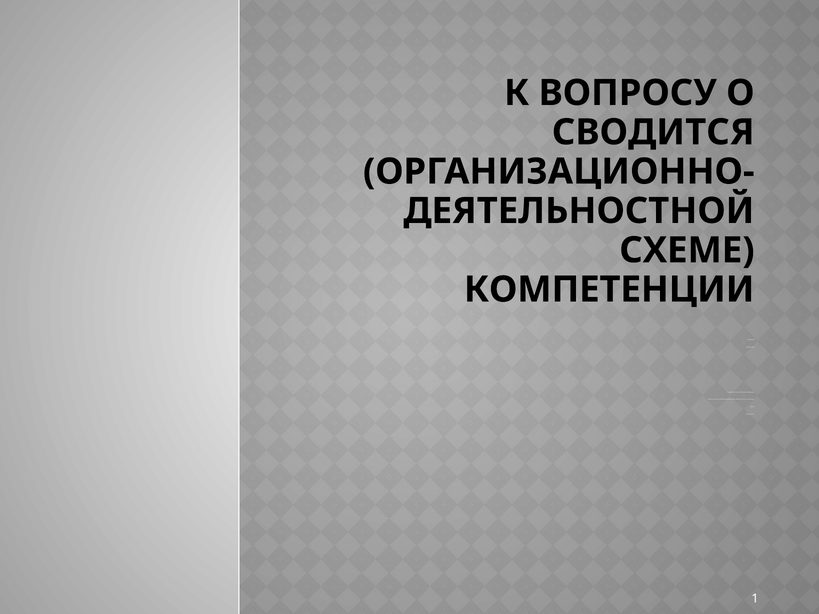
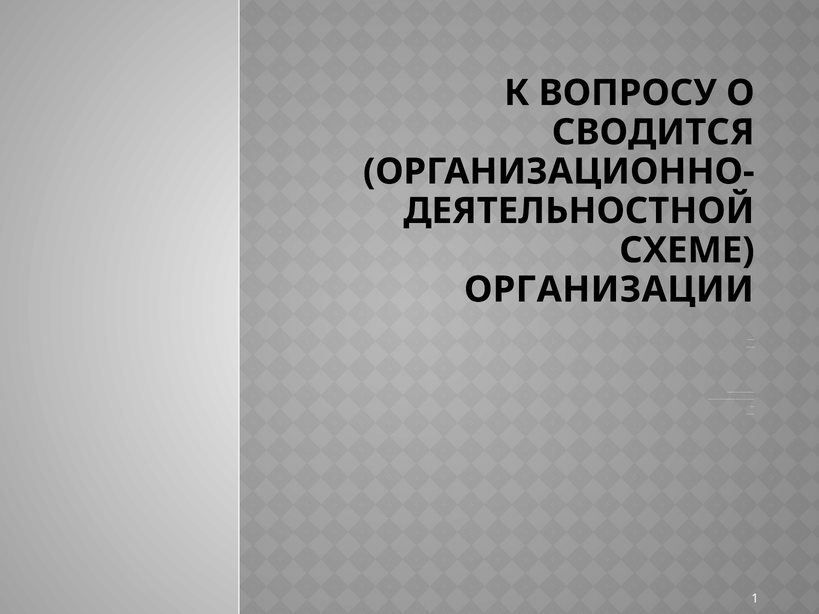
КОМПЕТЕНЦИИ: КОМПЕТЕНЦИИ -> ОРГАНИЗАЦИИ
